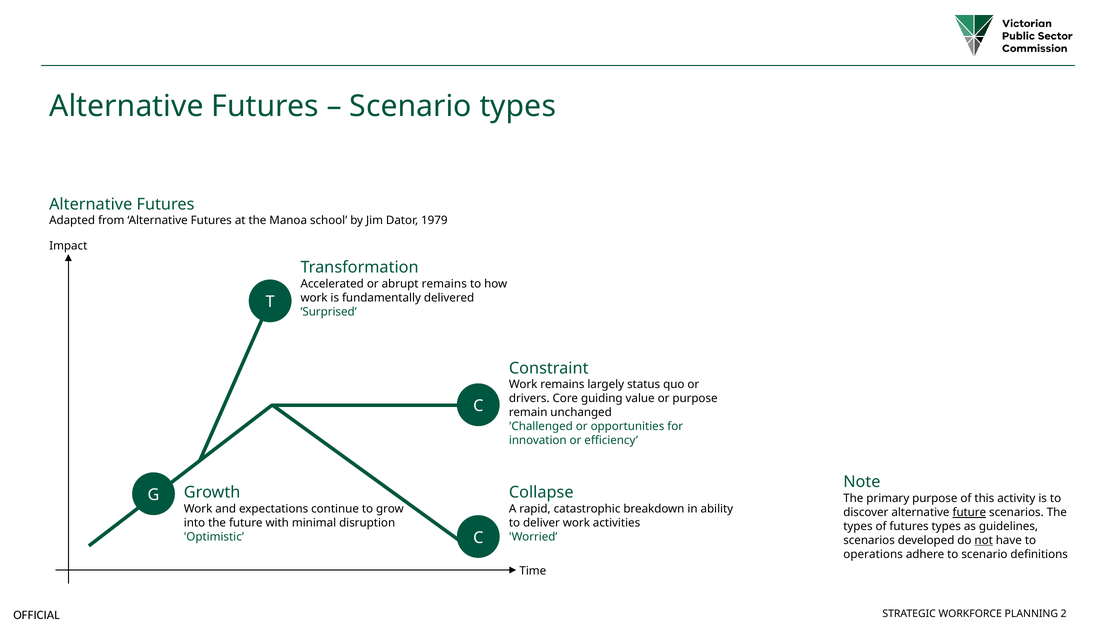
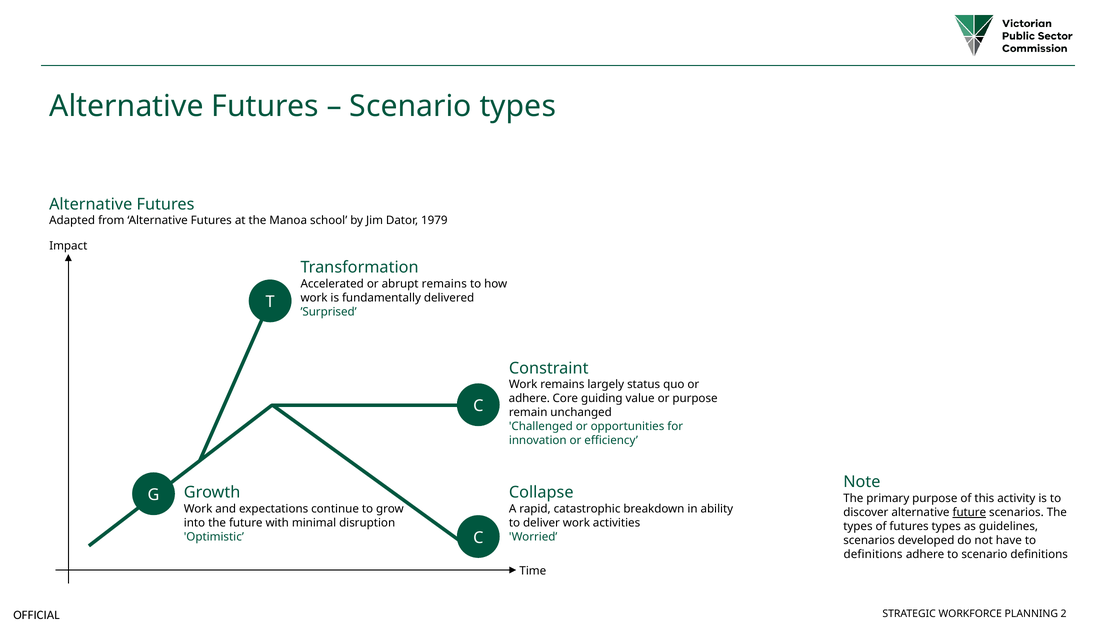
drivers at (529, 399): drivers -> adhere
not underline: present -> none
operations at (873, 555): operations -> definitions
